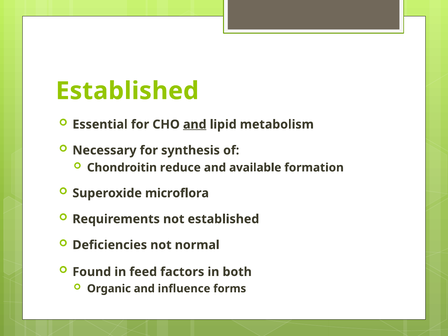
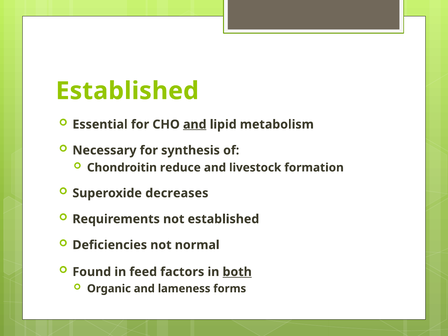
available: available -> livestock
microflora: microflora -> decreases
both underline: none -> present
influence: influence -> lameness
